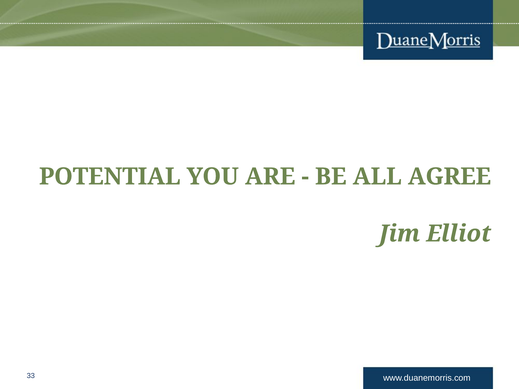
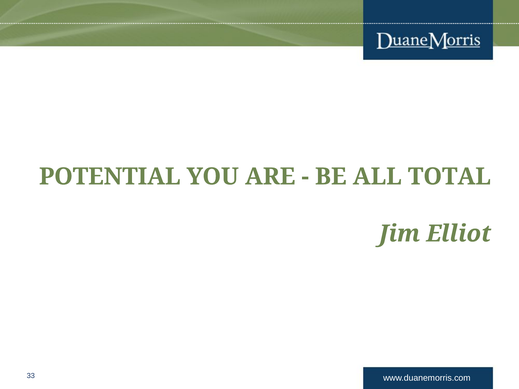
AGREE: AGREE -> TOTAL
